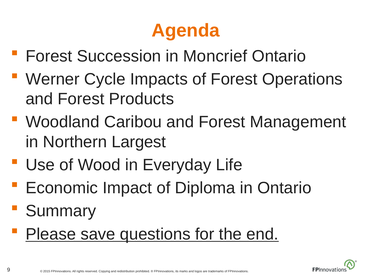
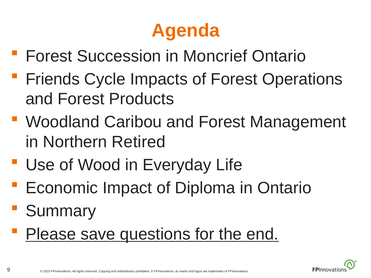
Werner: Werner -> Friends
Largest: Largest -> Retired
